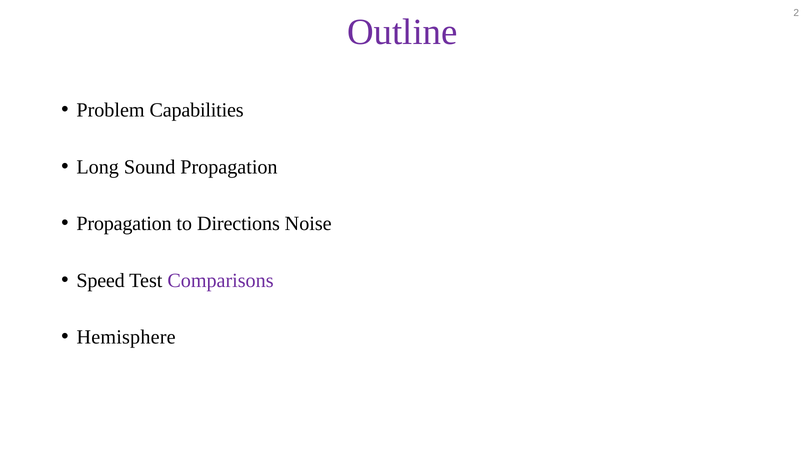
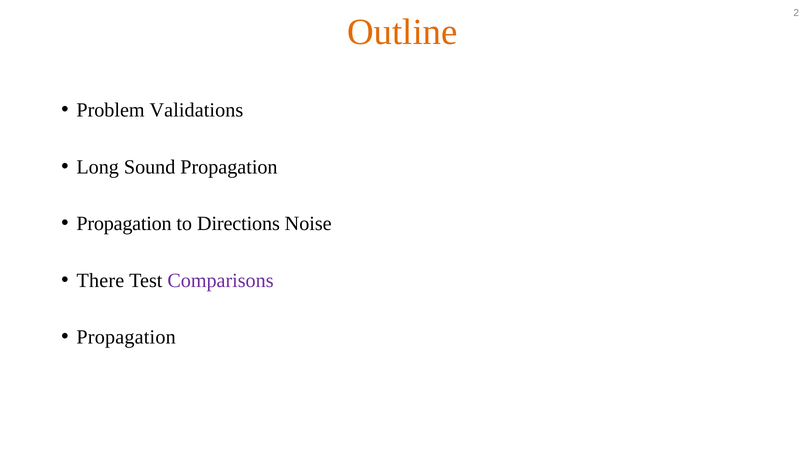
Outline colour: purple -> orange
Capabilities: Capabilities -> Validations
Speed: Speed -> There
Hemisphere at (126, 337): Hemisphere -> Propagation
